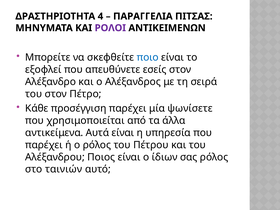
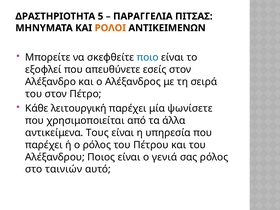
4: 4 -> 5
ΡΟΛΟΙ colour: purple -> orange
προσέγγιση: προσέγγιση -> λειτουργική
Αυτά: Αυτά -> Τους
ίδιων: ίδιων -> γενιά
